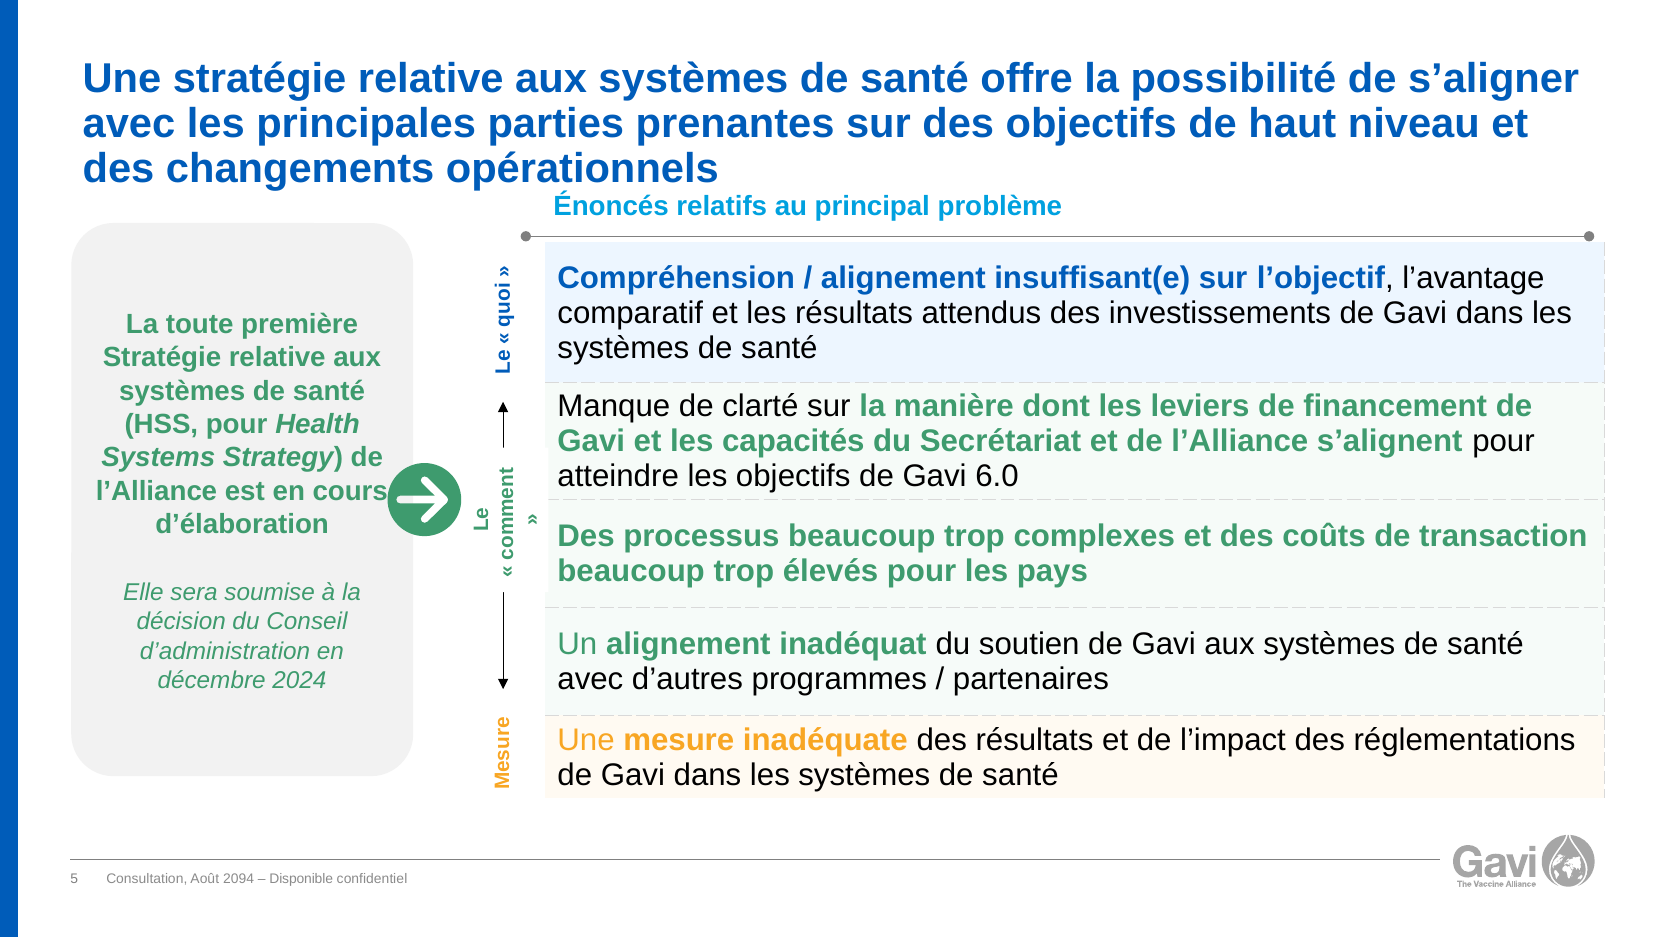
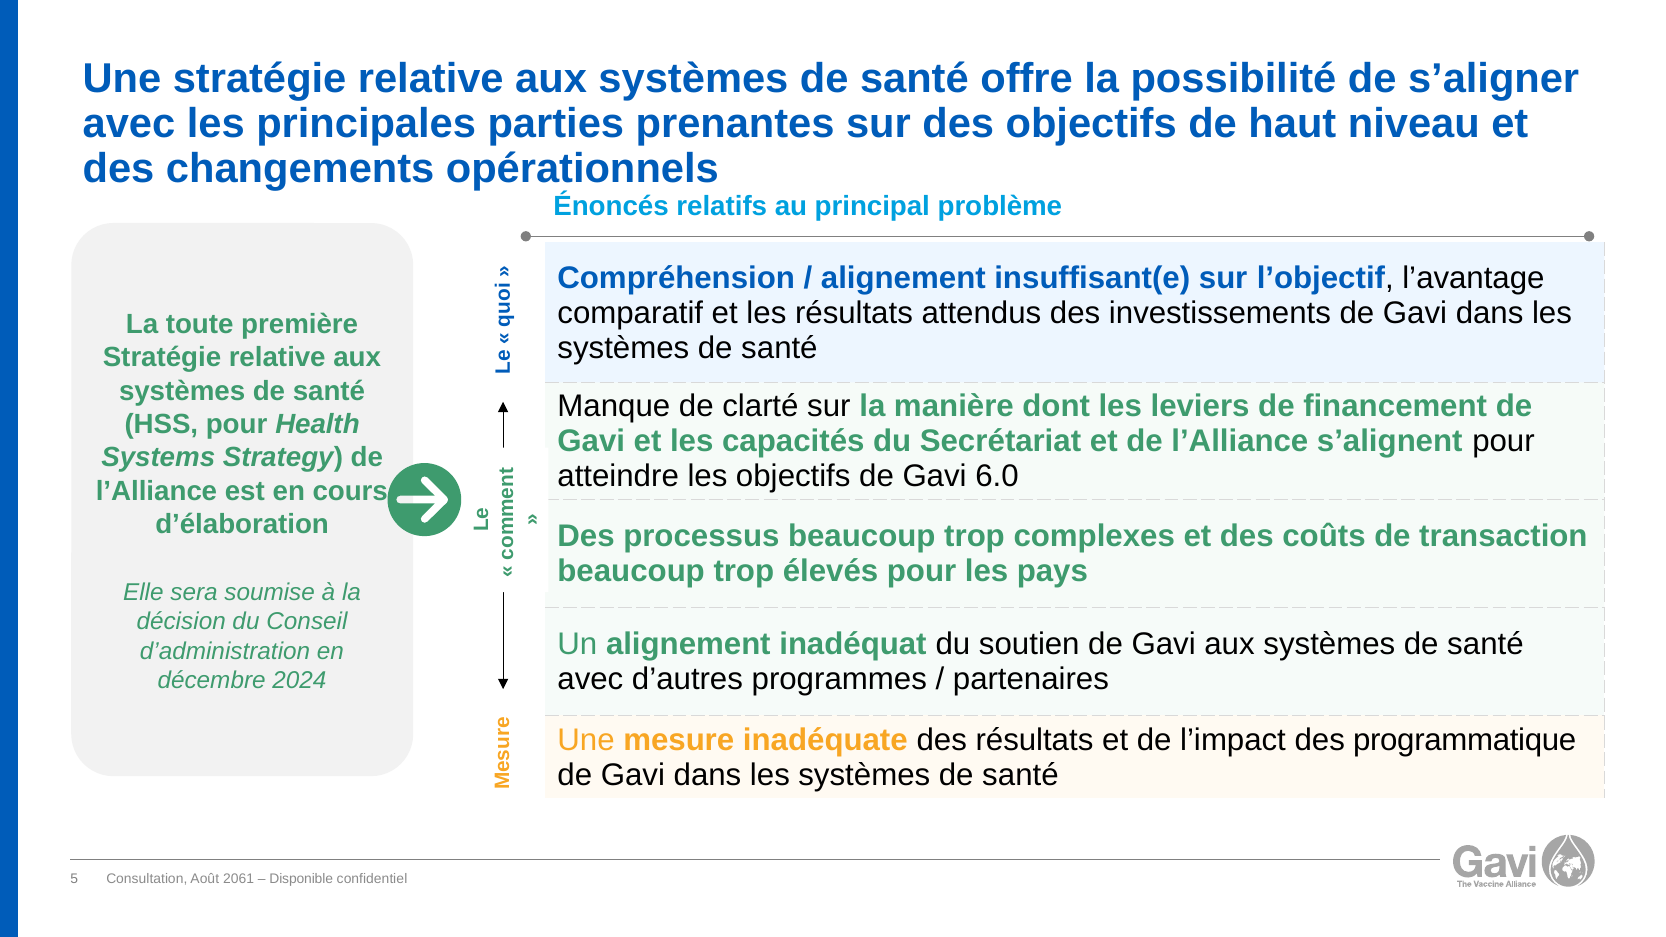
réglementations: réglementations -> programmatique
2094: 2094 -> 2061
